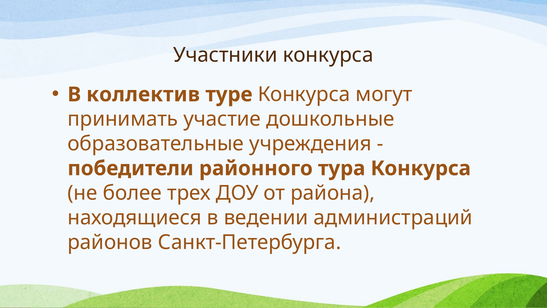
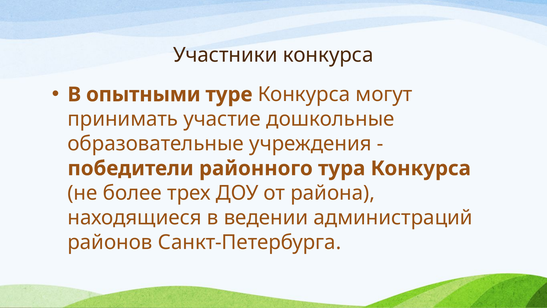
коллектив: коллектив -> опытными
